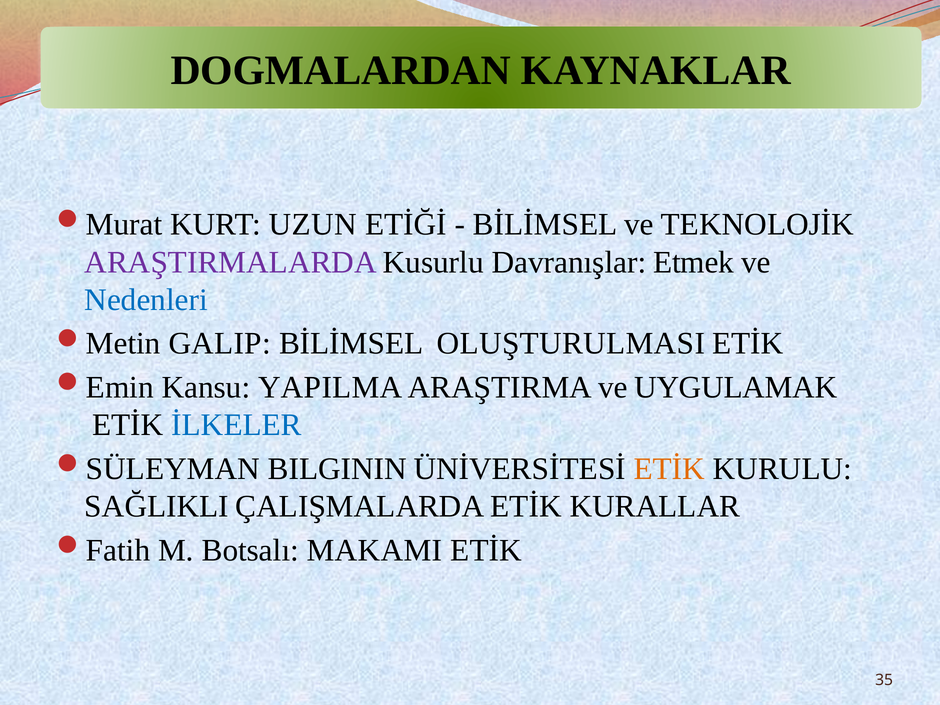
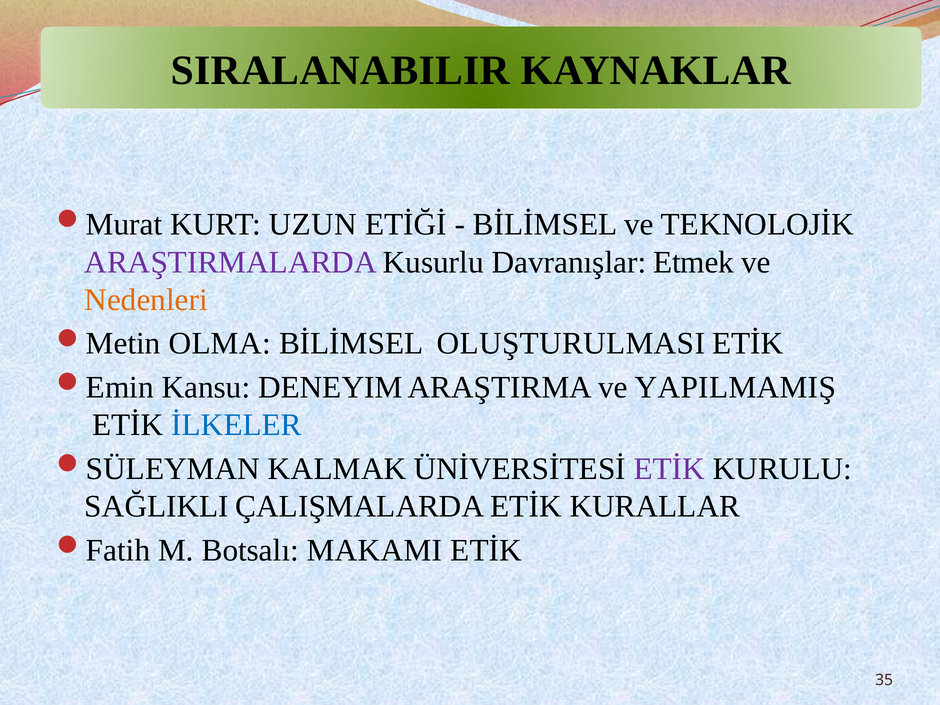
DOGMALARDAN: DOGMALARDAN -> SIRALANABILIR
Nedenleri colour: blue -> orange
GALIP: GALIP -> OLMA
YAPILMA: YAPILMA -> DENEYIM
UYGULAMAK: UYGULAMAK -> YAPILMAMIŞ
BILGININ: BILGININ -> KALMAK
ETİK at (669, 469) colour: orange -> purple
